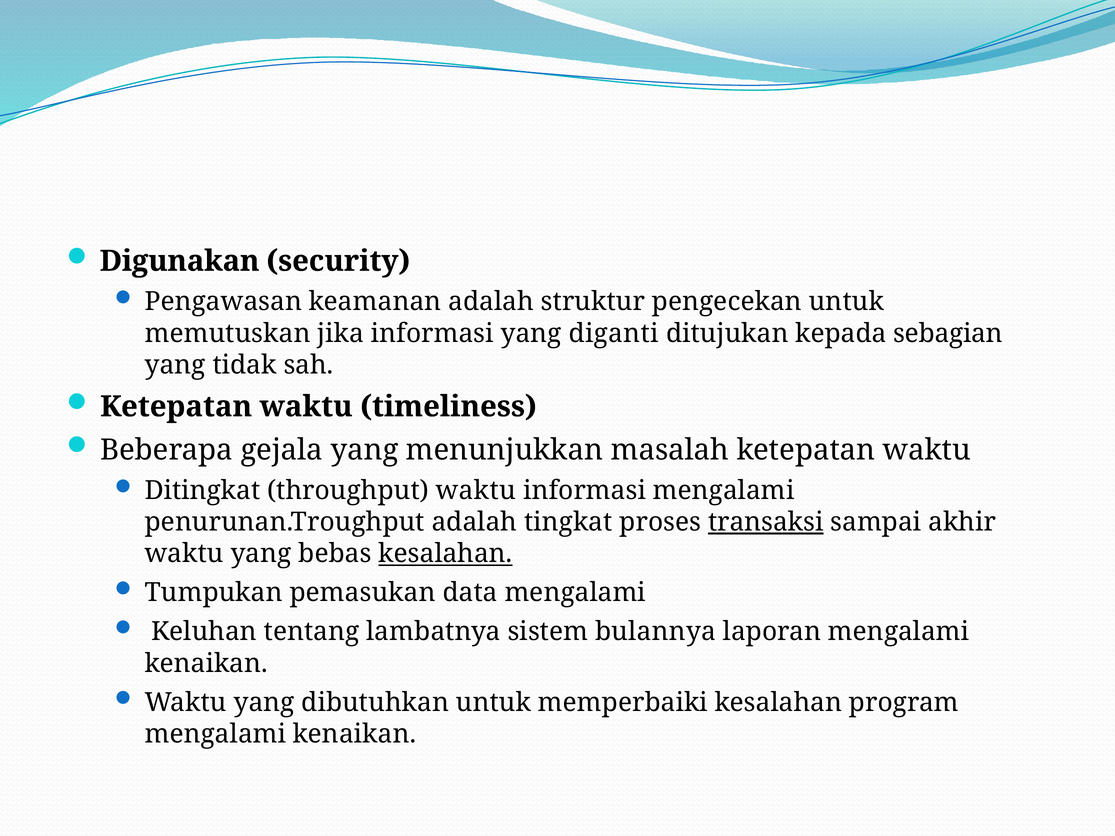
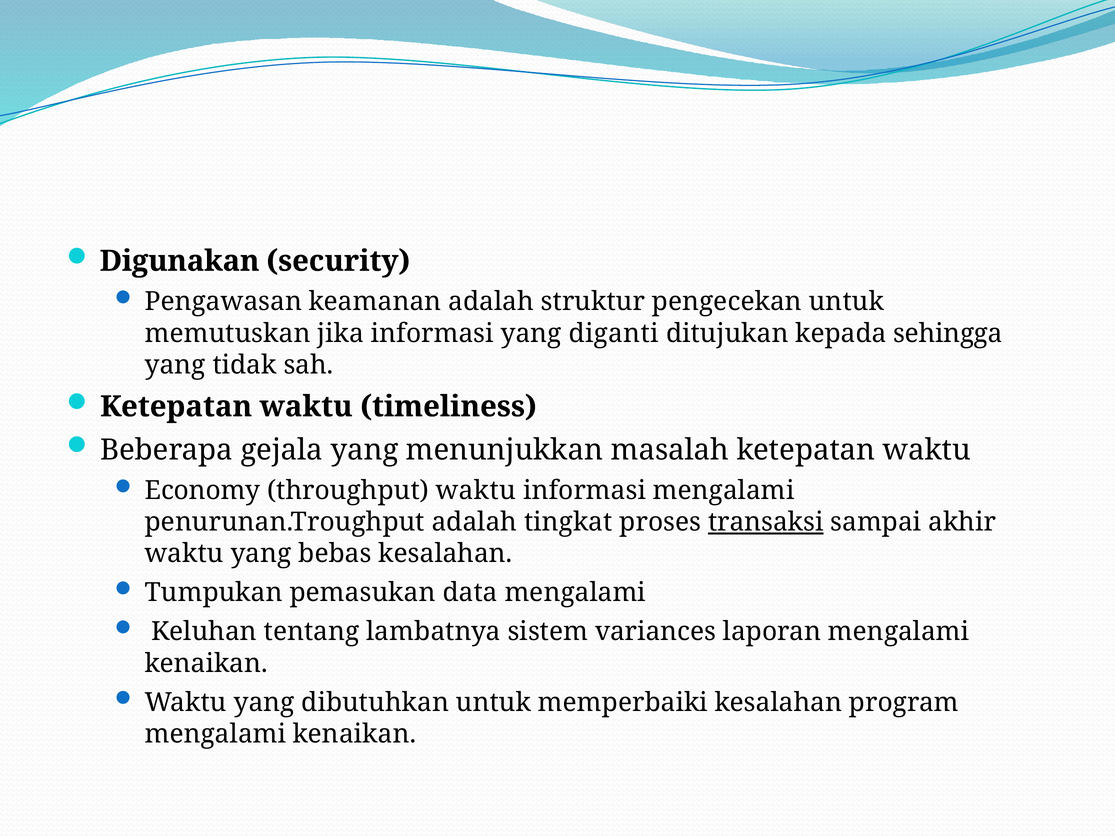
sebagian: sebagian -> sehingga
Ditingkat: Ditingkat -> Economy
kesalahan at (445, 554) underline: present -> none
bulannya: bulannya -> variances
